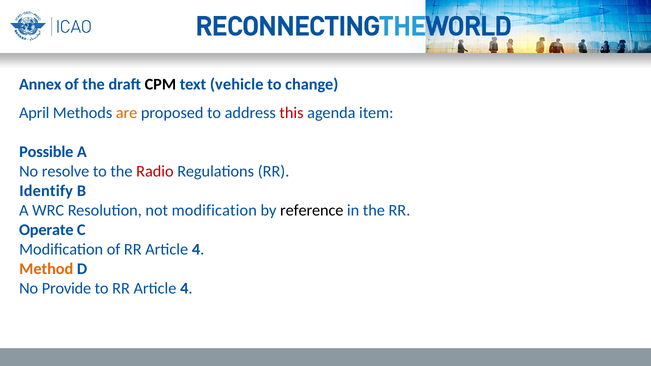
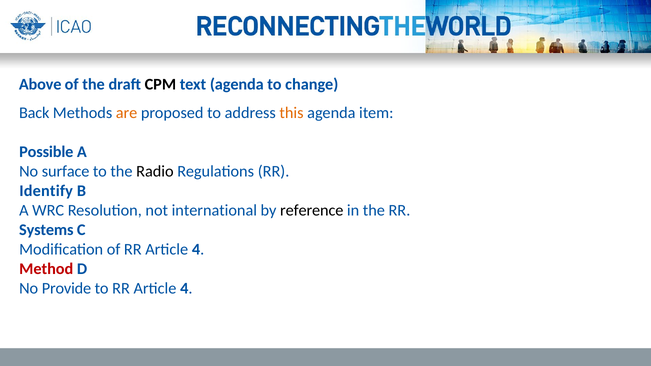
Annex: Annex -> Above
text vehicle: vehicle -> agenda
April: April -> Back
this colour: red -> orange
resolve: resolve -> surface
Radio colour: red -> black
not modification: modification -> international
Operate: Operate -> Systems
Method colour: orange -> red
